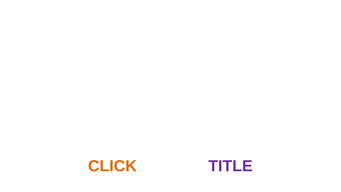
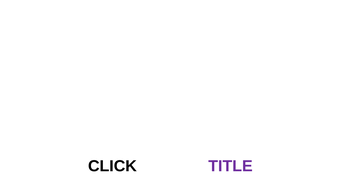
CLICK at (112, 166) colour: orange -> black
